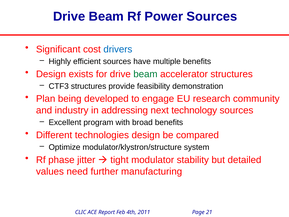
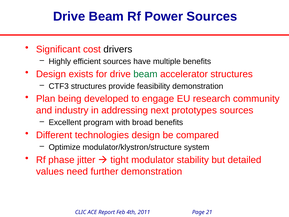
drivers colour: blue -> black
technology: technology -> prototypes
further manufacturing: manufacturing -> demonstration
